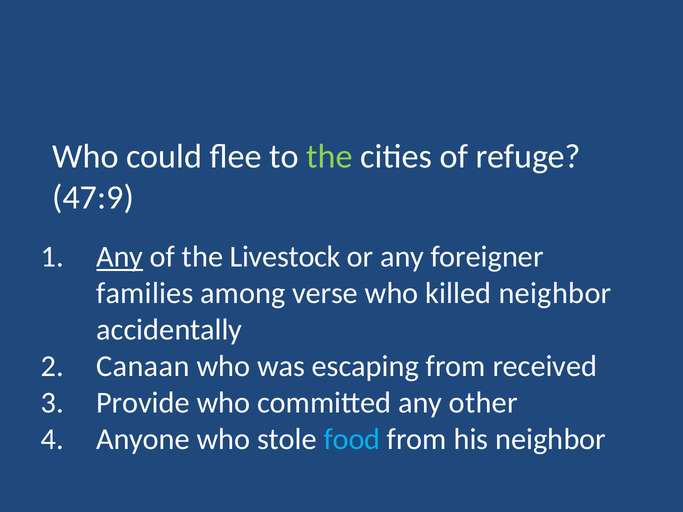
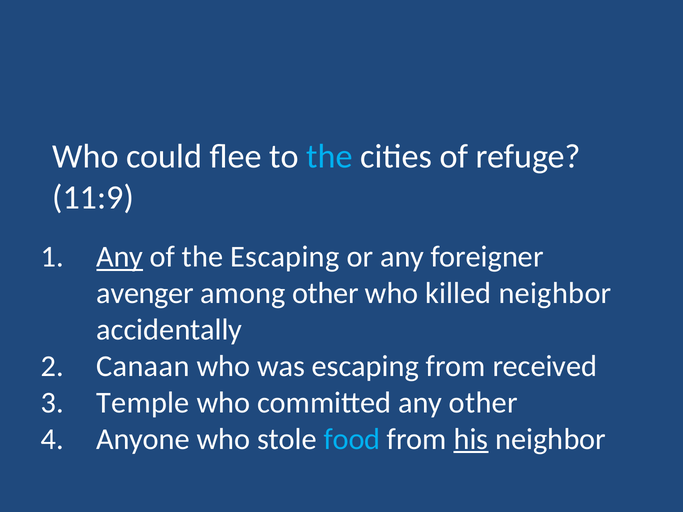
the at (329, 156) colour: light green -> light blue
47:9: 47:9 -> 11:9
the Livestock: Livestock -> Escaping
families: families -> avenger
among verse: verse -> other
Provide: Provide -> Temple
his underline: none -> present
